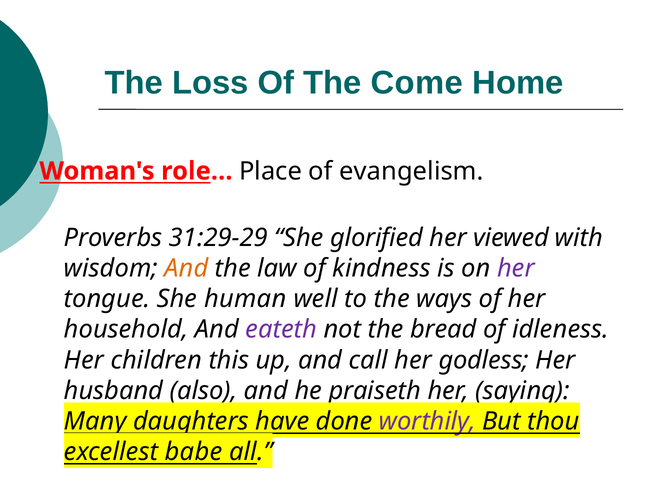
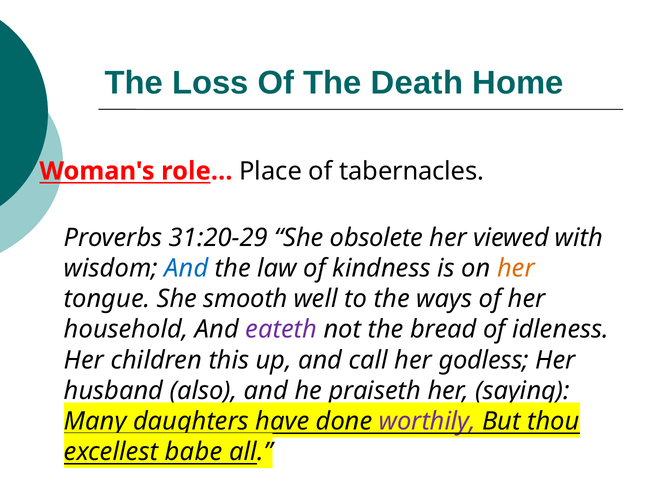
Come: Come -> Death
evangelism: evangelism -> tabernacles
31:29-29: 31:29-29 -> 31:20-29
glorified: glorified -> obsolete
And at (186, 268) colour: orange -> blue
her at (516, 268) colour: purple -> orange
human: human -> smooth
